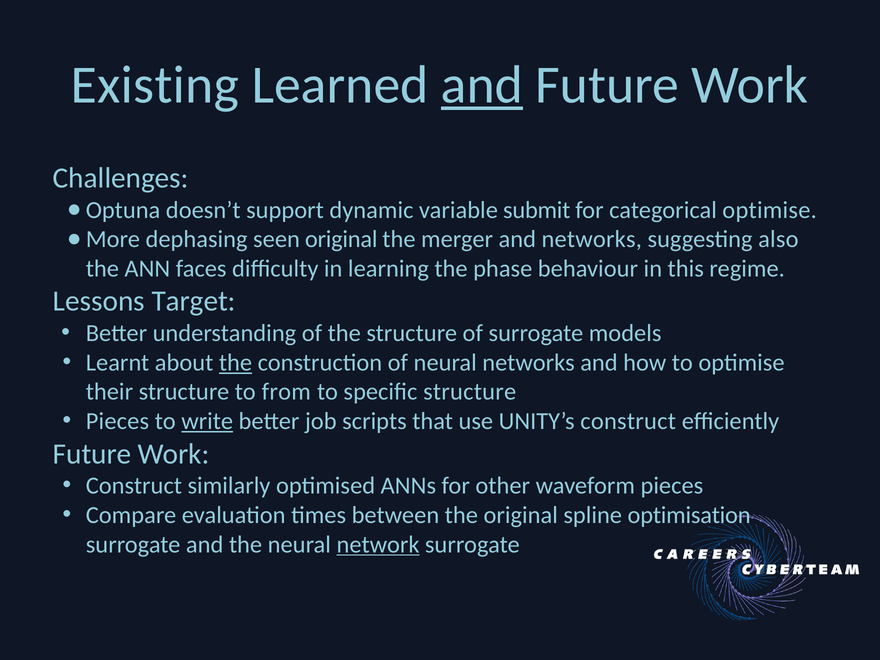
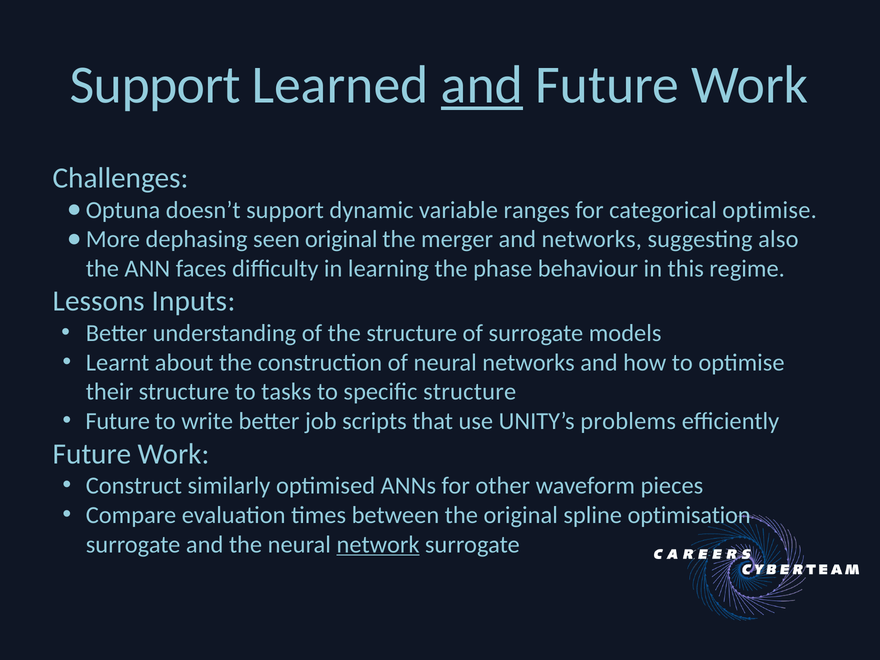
Existing at (155, 85): Existing -> Support
submit: submit -> ranges
Target: Target -> Inputs
the at (235, 363) underline: present -> none
from: from -> tasks
Pieces at (117, 421): Pieces -> Future
write underline: present -> none
UNITY’s construct: construct -> problems
